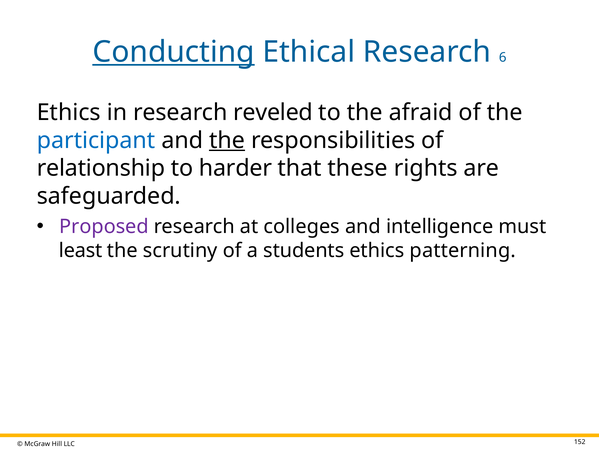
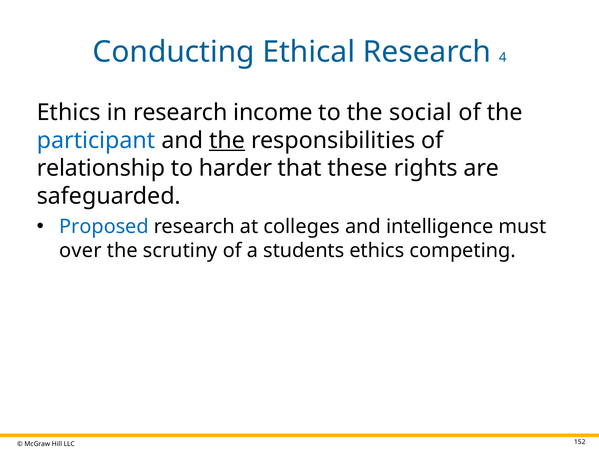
Conducting underline: present -> none
6: 6 -> 4
reveled: reveled -> income
afraid: afraid -> social
Proposed colour: purple -> blue
least: least -> over
patterning: patterning -> competing
